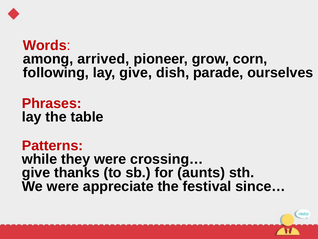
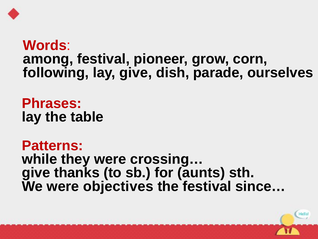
among arrived: arrived -> festival
appreciate: appreciate -> objectives
